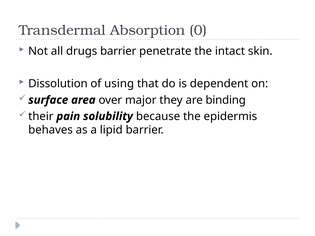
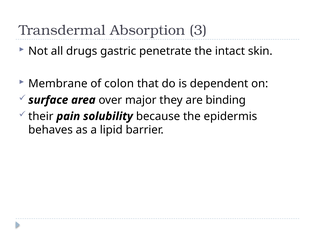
0: 0 -> 3
drugs barrier: barrier -> gastric
Dissolution: Dissolution -> Membrane
using: using -> colon
